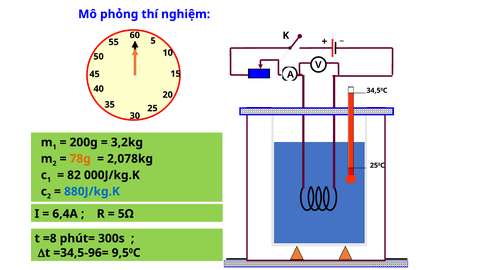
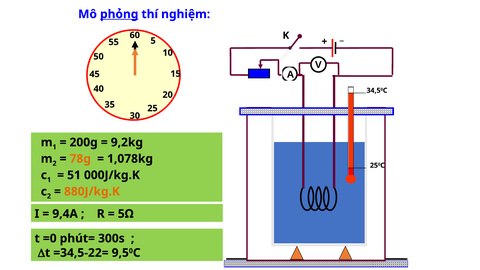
phỏng underline: none -> present
3,2kg: 3,2kg -> 9,2kg
2,078kg: 2,078kg -> 1,078kg
82: 82 -> 51
880J/kg.K colour: blue -> orange
6,4A: 6,4A -> 9,4A
=8: =8 -> =0
=34,5-96=: =34,5-96= -> =34,5-22=
